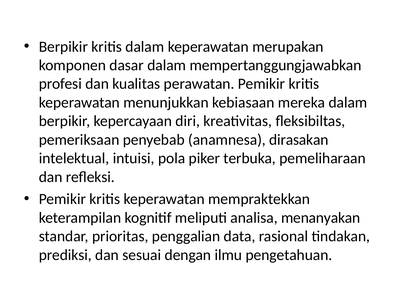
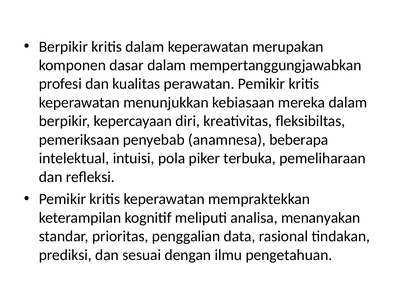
dirasakan: dirasakan -> beberapa
